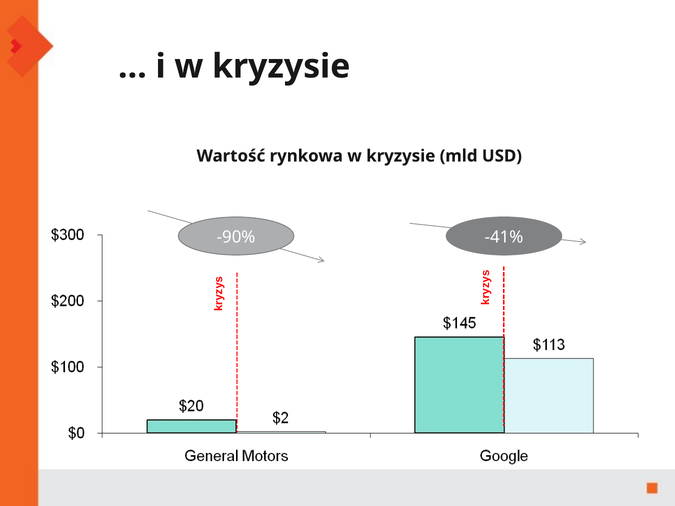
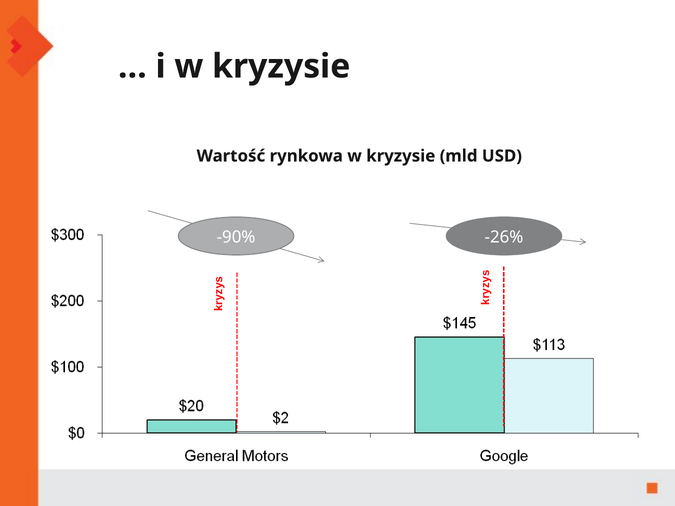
-41%: -41% -> -26%
